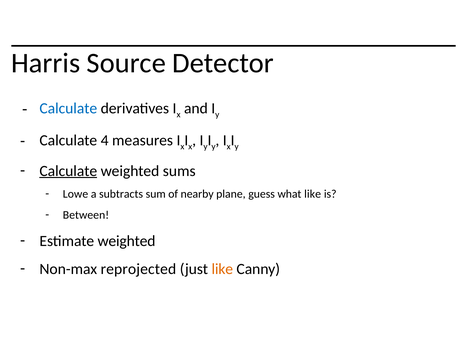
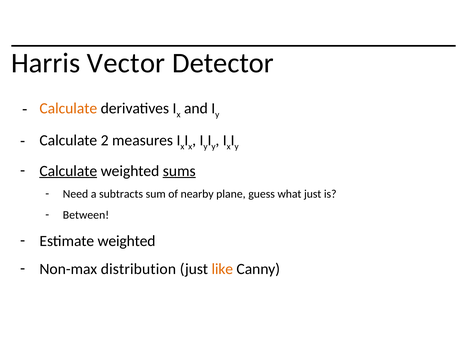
Source: Source -> Vector
Calculate at (68, 109) colour: blue -> orange
4: 4 -> 2
sums underline: none -> present
Lowe: Lowe -> Need
what like: like -> just
reprojected: reprojected -> distribution
